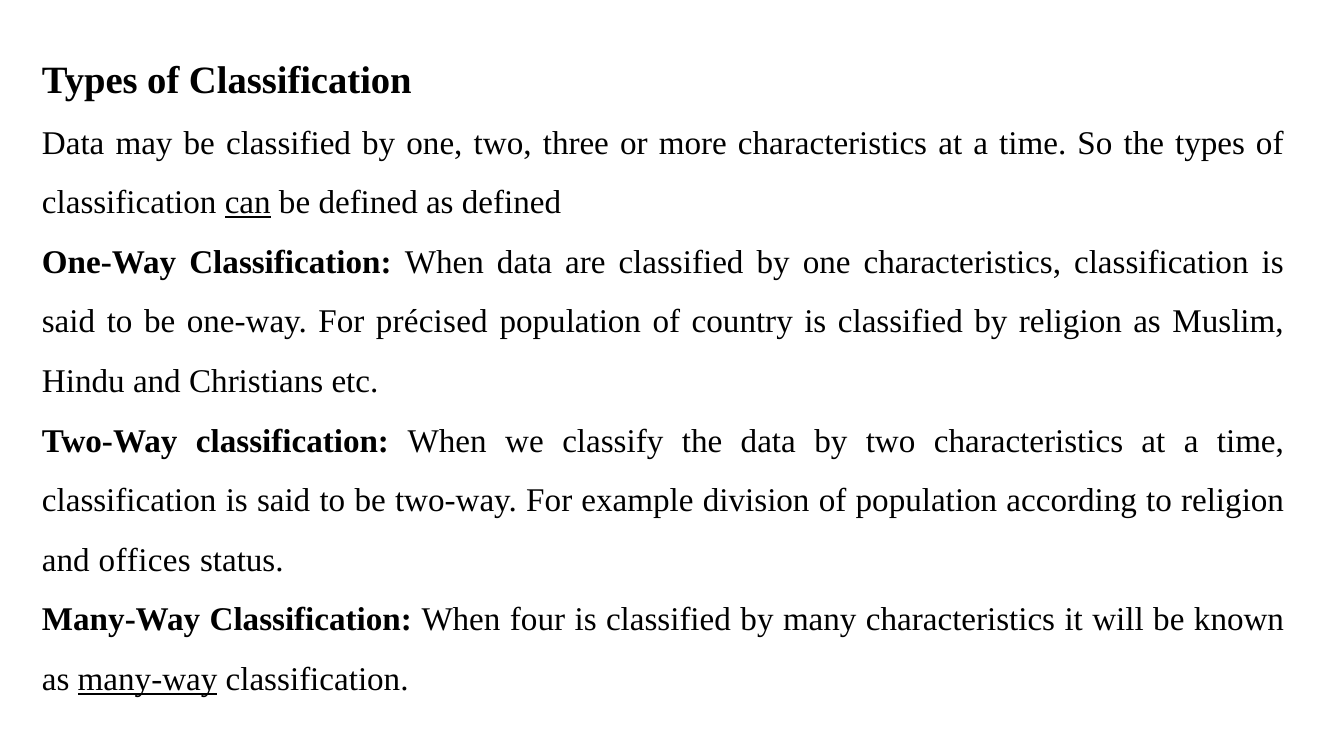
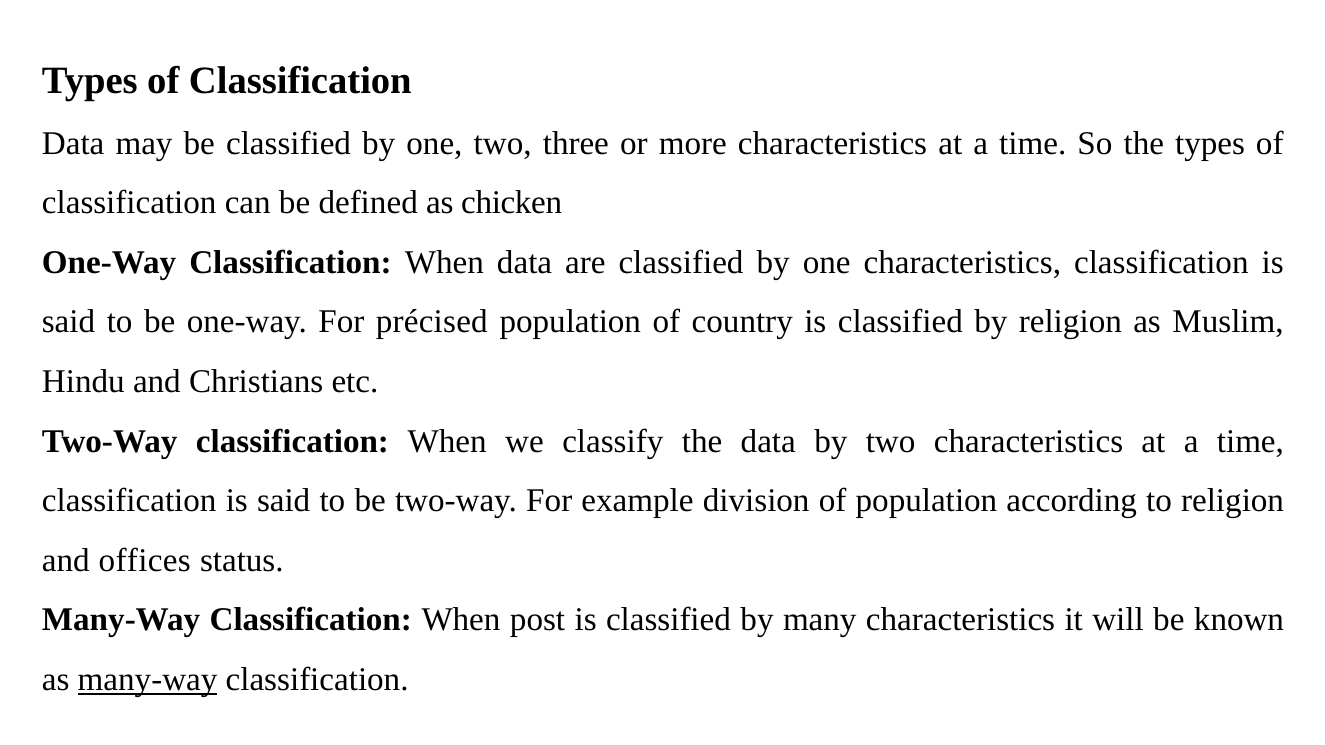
can underline: present -> none
as defined: defined -> chicken
four: four -> post
